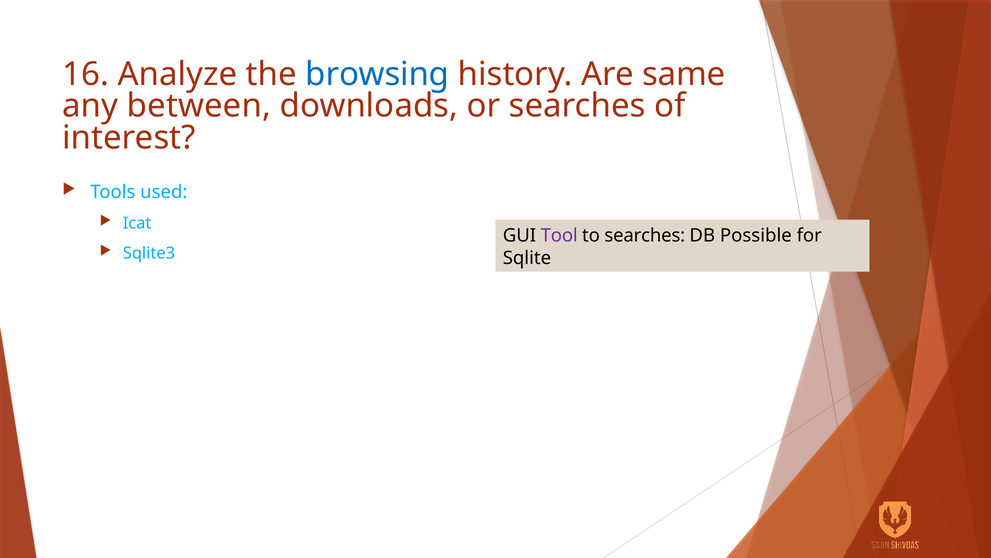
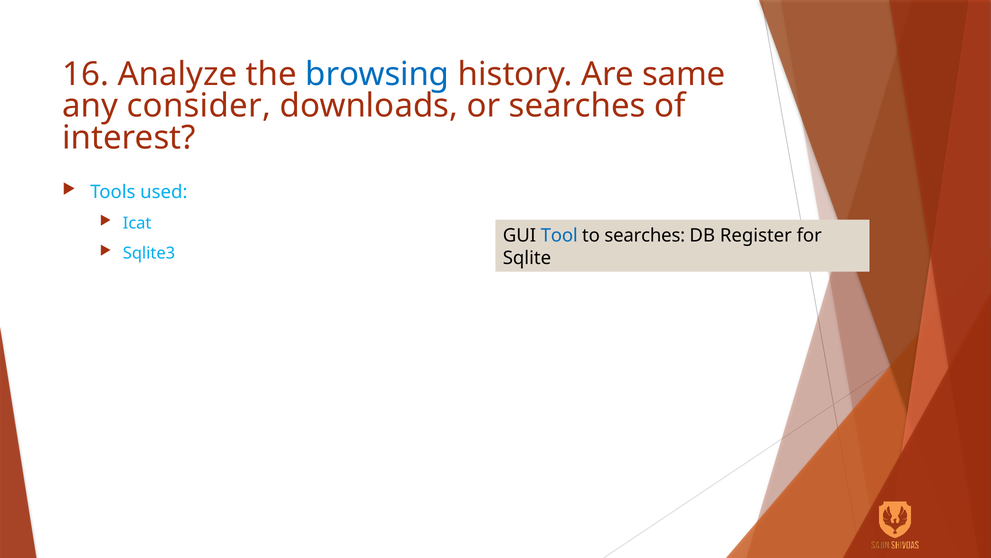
between: between -> consider
Tool colour: purple -> blue
Possible: Possible -> Register
